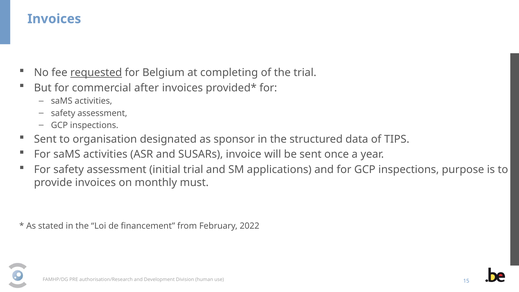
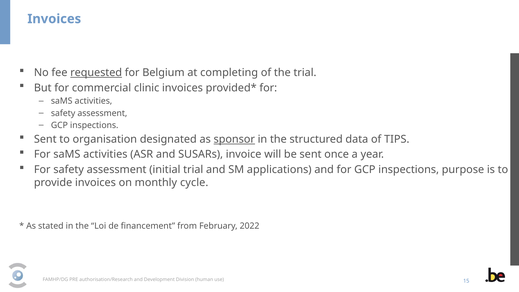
after: after -> clinic
sponsor underline: none -> present
must: must -> cycle
